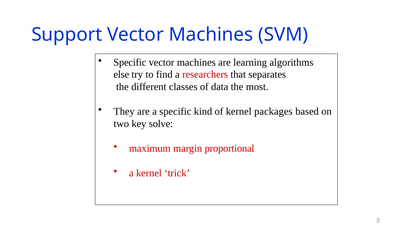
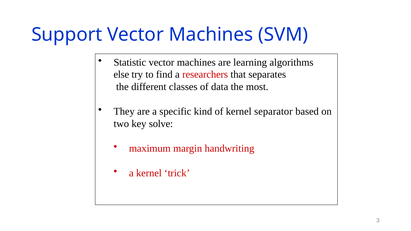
Specific at (130, 62): Specific -> Statistic
packages: packages -> separator
proportional: proportional -> handwriting
